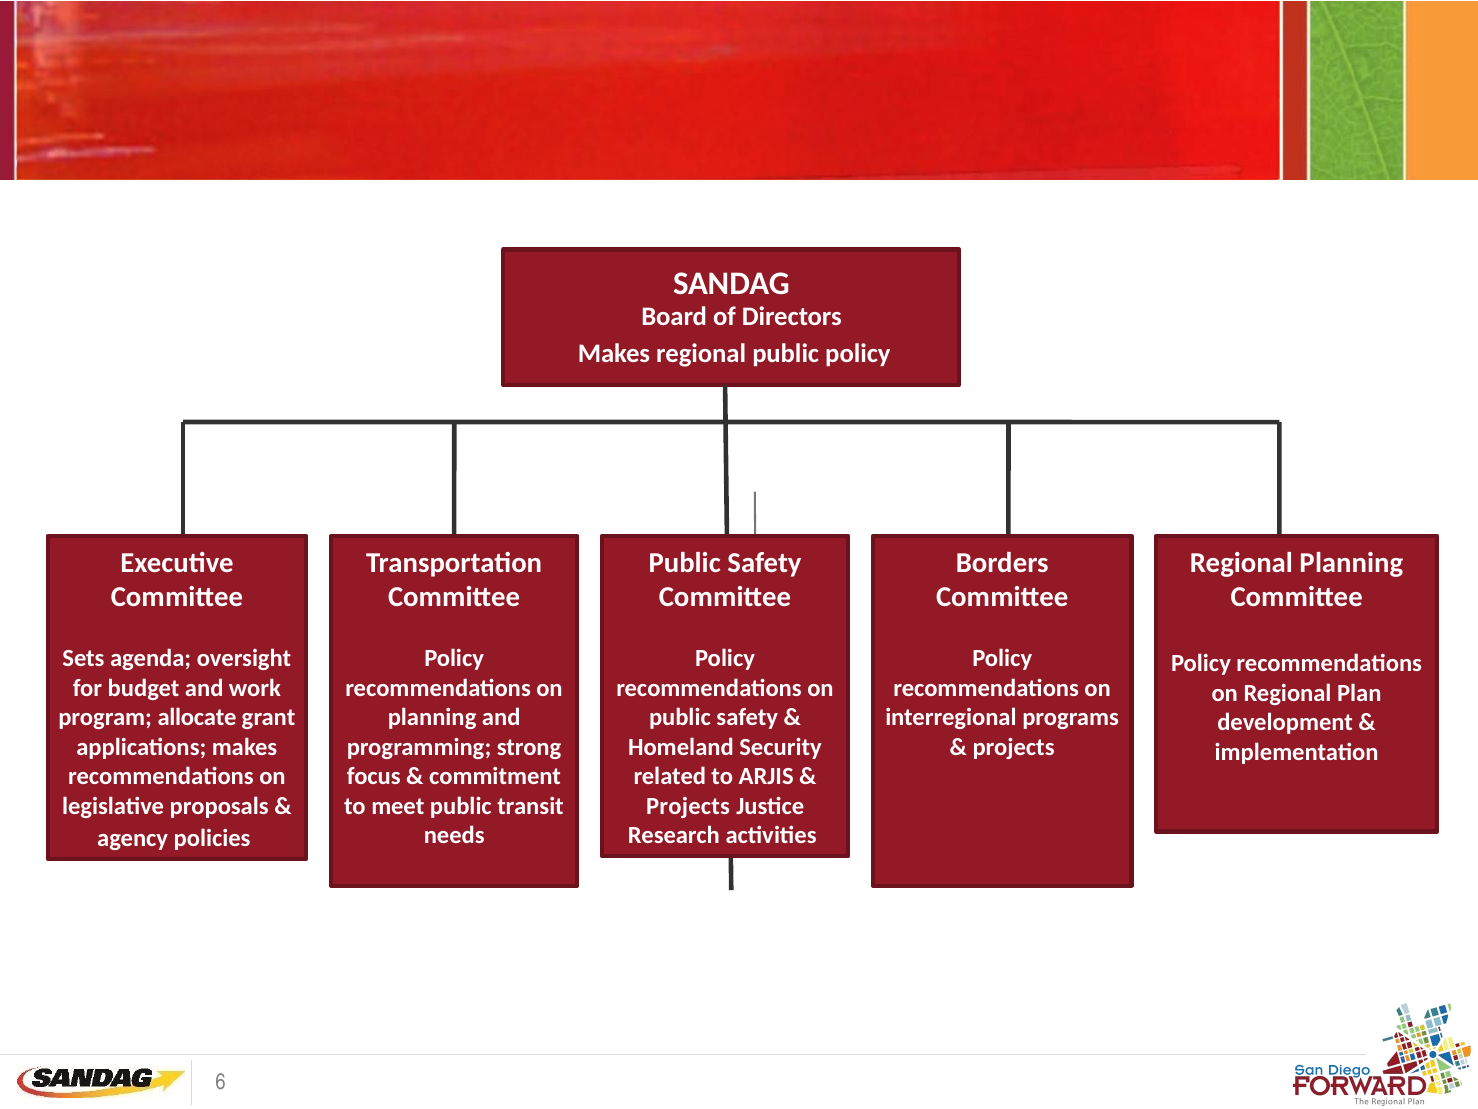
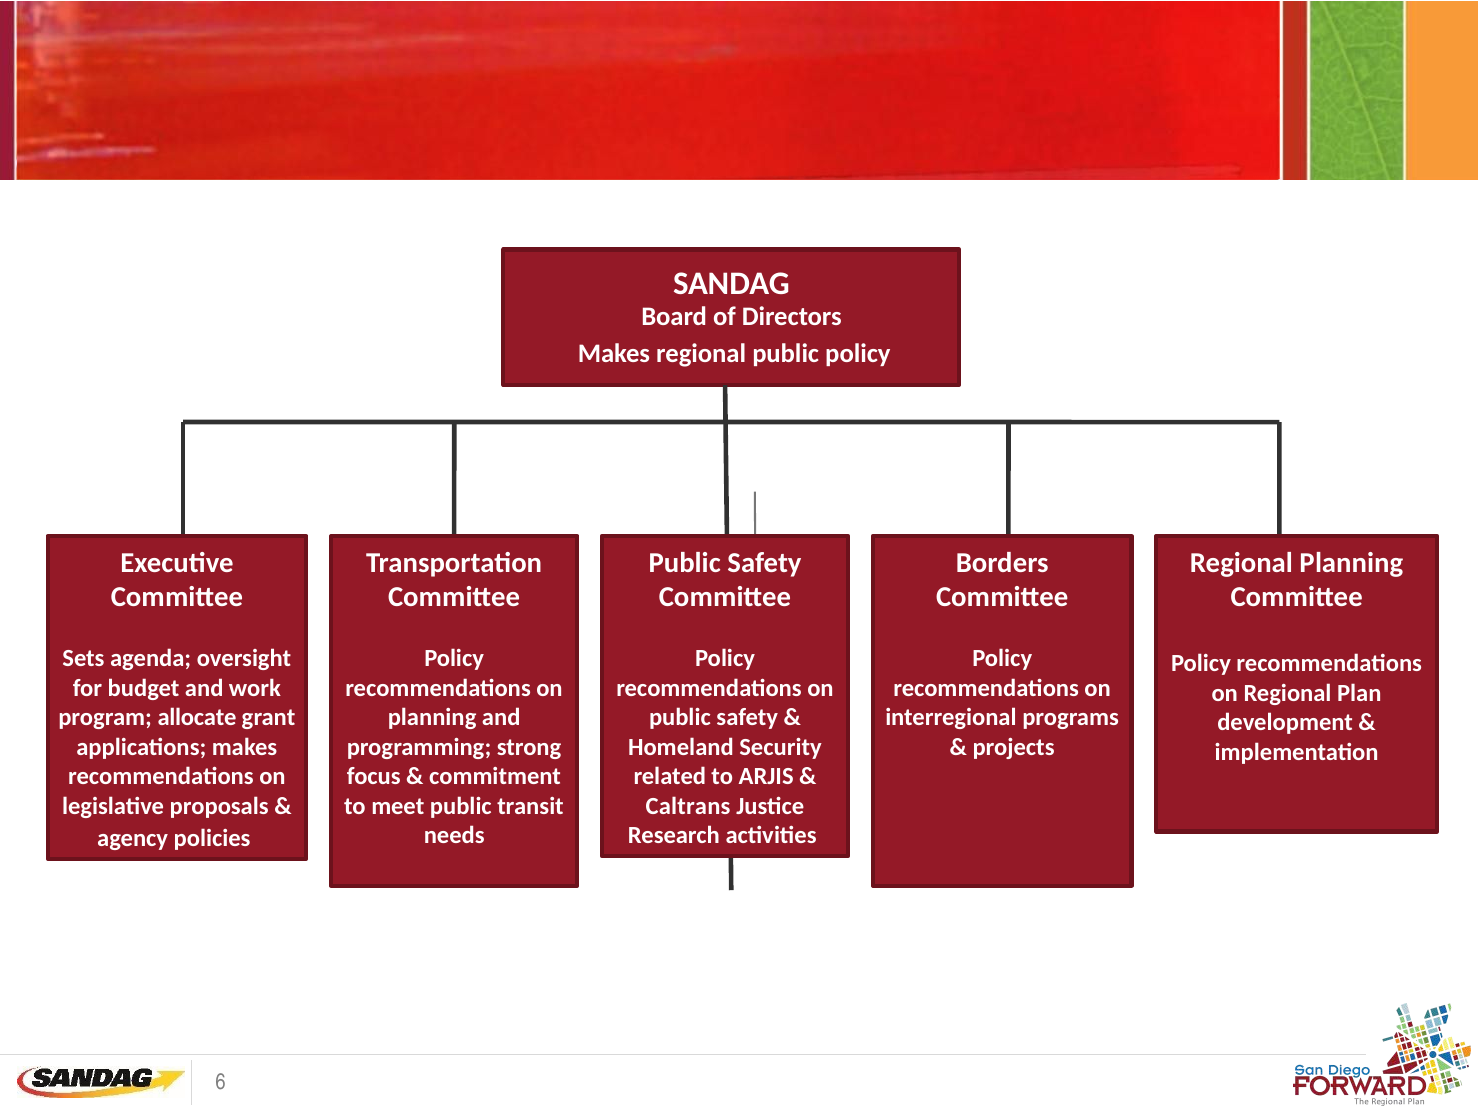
Projects at (688, 806): Projects -> Caltrans
